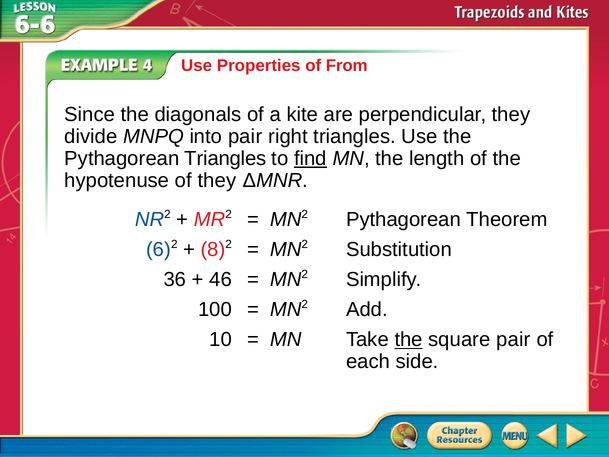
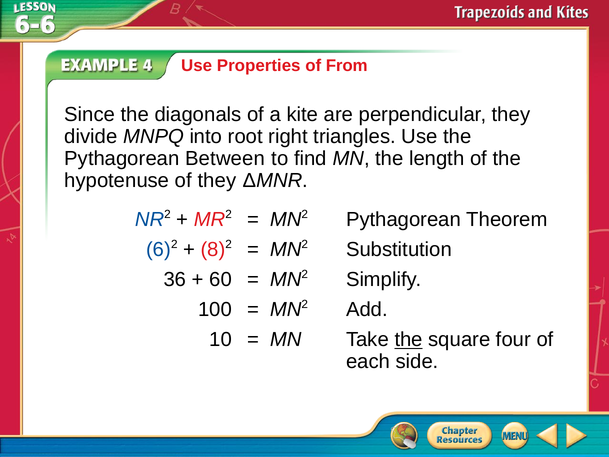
into pair: pair -> root
Pythagorean Triangles: Triangles -> Between
find underline: present -> none
46: 46 -> 60
square pair: pair -> four
